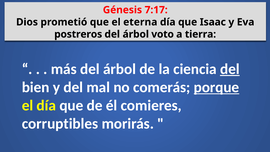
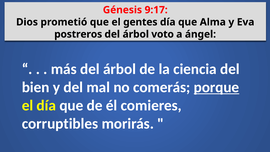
7:17: 7:17 -> 9:17
eterna: eterna -> gentes
Isaac: Isaac -> Alma
tierra: tierra -> ángel
del at (230, 69) underline: present -> none
